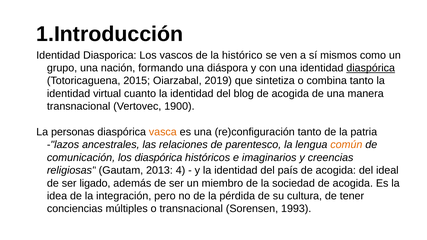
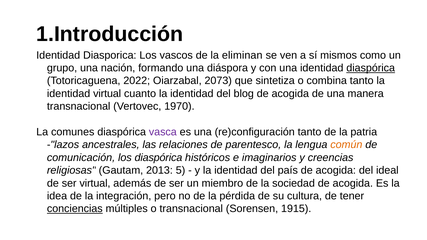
histórico: histórico -> eliminan
2015: 2015 -> 2022
2019: 2019 -> 2073
1900: 1900 -> 1970
personas: personas -> comunes
vasca colour: orange -> purple
4: 4 -> 5
ser ligado: ligado -> virtual
conciencias underline: none -> present
1993: 1993 -> 1915
